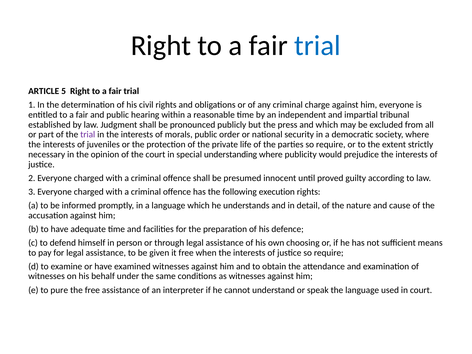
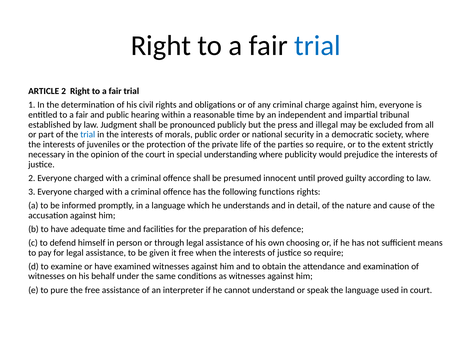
ARTICLE 5: 5 -> 2
and which: which -> illegal
trial at (88, 135) colour: purple -> blue
execution: execution -> functions
